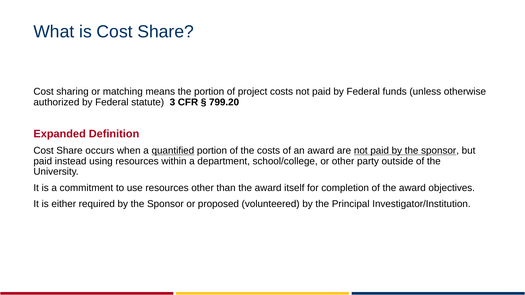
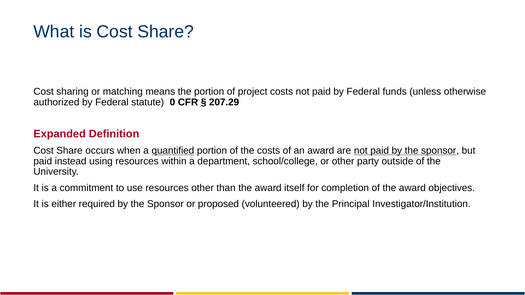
3: 3 -> 0
799.20: 799.20 -> 207.29
